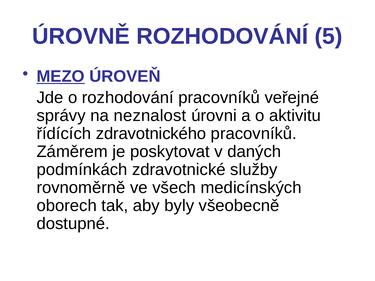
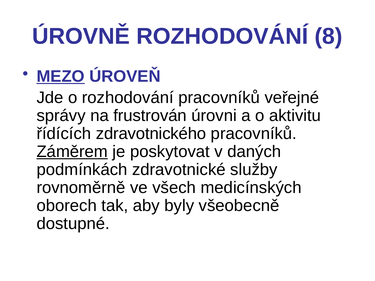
5: 5 -> 8
neznalost: neznalost -> frustrován
Záměrem underline: none -> present
